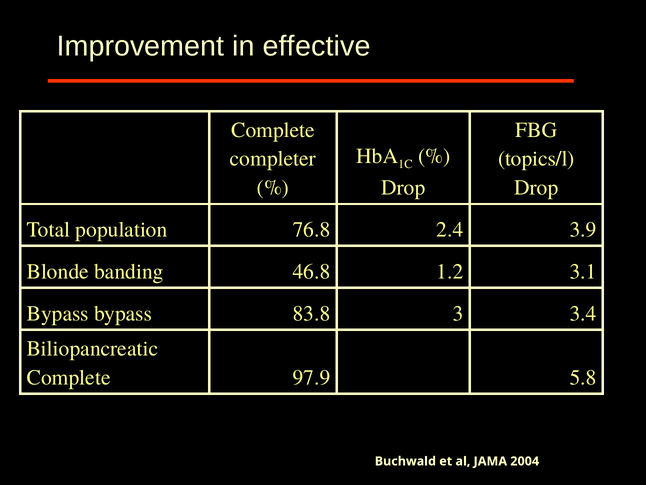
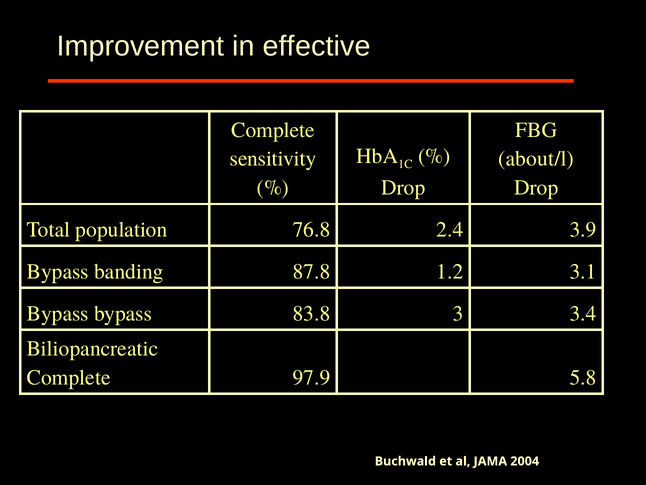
completer: completer -> sensitivity
topics/l: topics/l -> about/l
Blonde at (58, 271): Blonde -> Bypass
46.8: 46.8 -> 87.8
